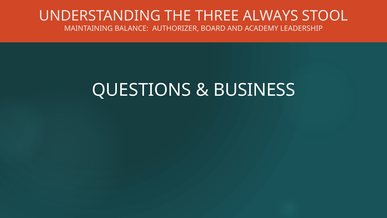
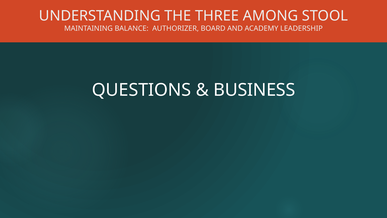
ALWAYS: ALWAYS -> AMONG
